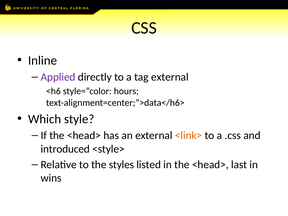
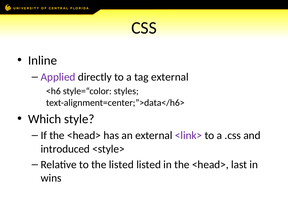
hours: hours -> styles
<link> colour: orange -> purple
the styles: styles -> listed
